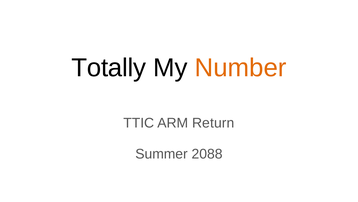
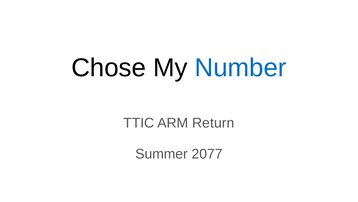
Totally: Totally -> Chose
Number colour: orange -> blue
2088: 2088 -> 2077
